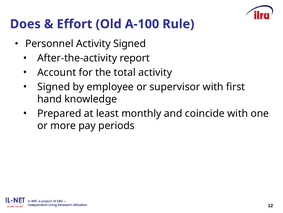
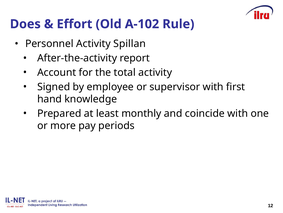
A-100: A-100 -> A-102
Activity Signed: Signed -> Spillan
